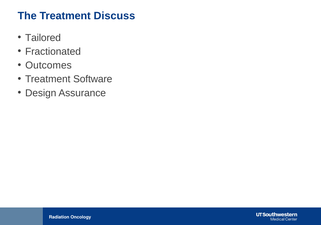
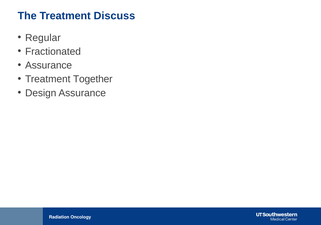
Tailored: Tailored -> Regular
Outcomes at (48, 65): Outcomes -> Assurance
Software: Software -> Together
